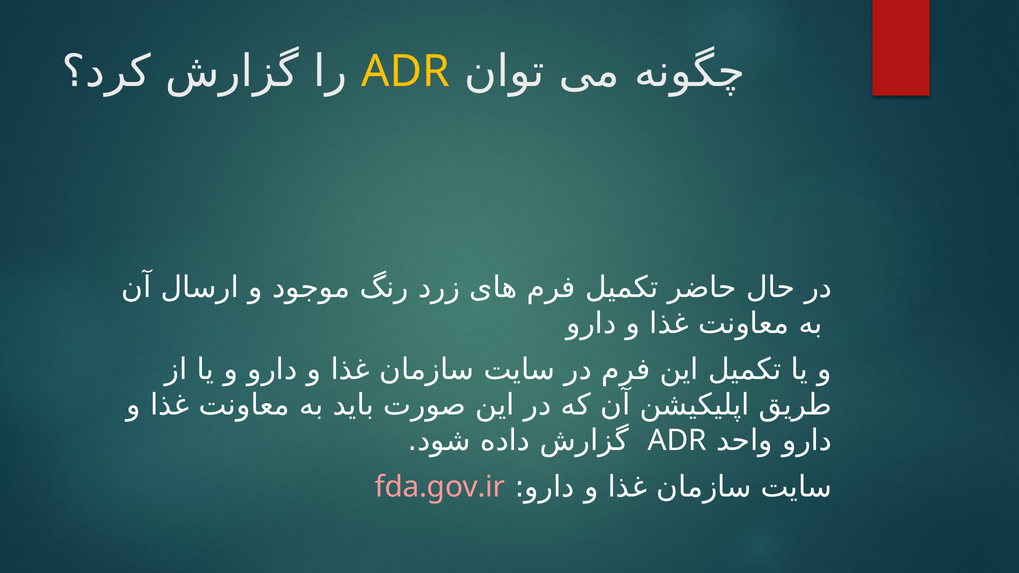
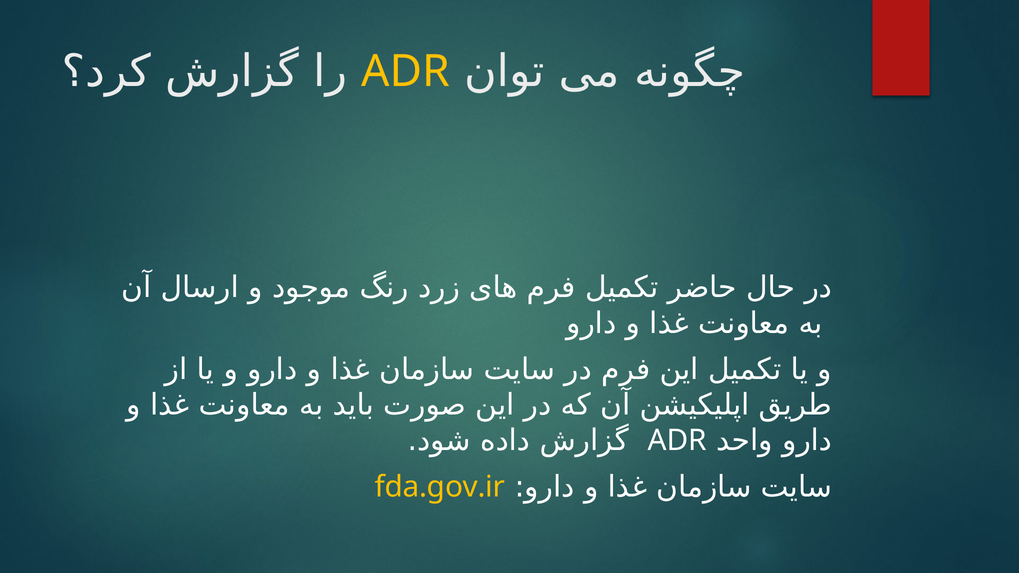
fda.gov.ir colour: pink -> yellow
